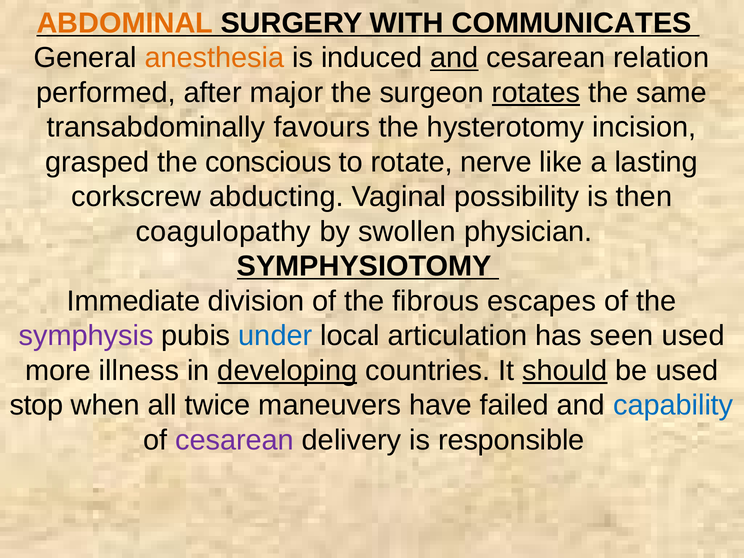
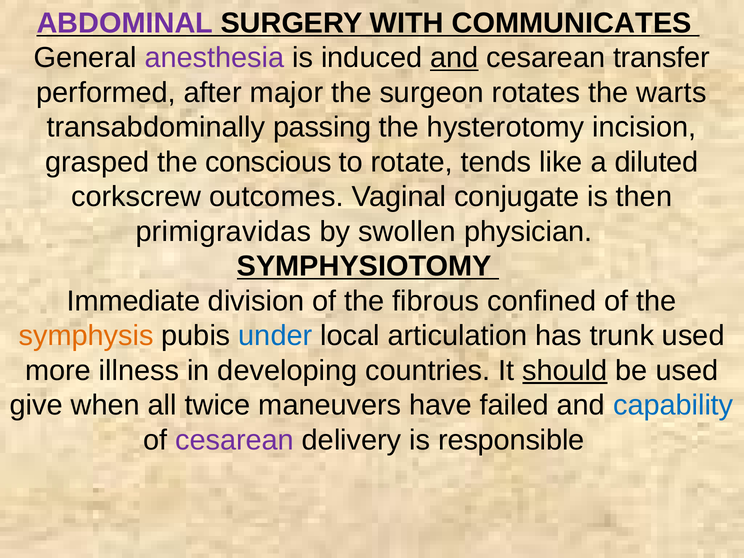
ABDOMINAL colour: orange -> purple
anesthesia colour: orange -> purple
relation: relation -> transfer
rotates underline: present -> none
same: same -> warts
favours: favours -> passing
nerve: nerve -> tends
lasting: lasting -> diluted
abducting: abducting -> outcomes
possibility: possibility -> conjugate
coagulopathy: coagulopathy -> primigravidas
escapes: escapes -> confined
symphysis colour: purple -> orange
seen: seen -> trunk
developing underline: present -> none
stop: stop -> give
